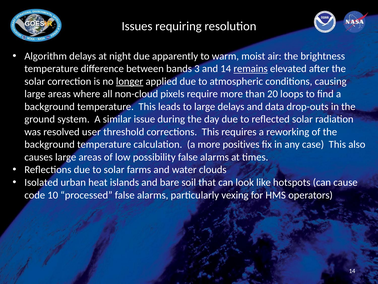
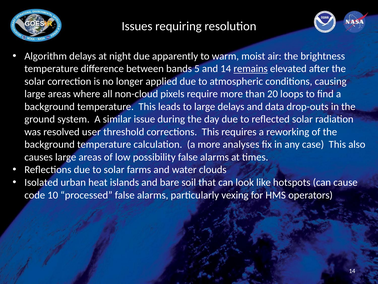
3: 3 -> 5
longer underline: present -> none
positives: positives -> analyses
